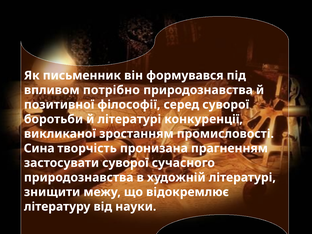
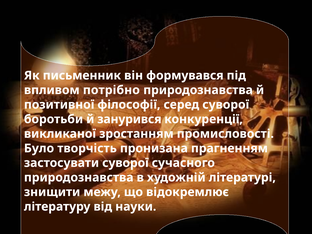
й літературі: літературі -> занурився
Сина: Сина -> Було
